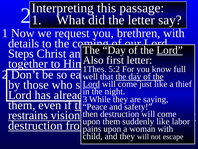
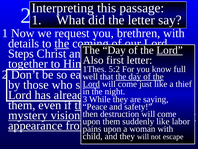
the at (62, 43) underline: none -> present
restrains: restrains -> mystery
destruction at (35, 125): destruction -> appearance
